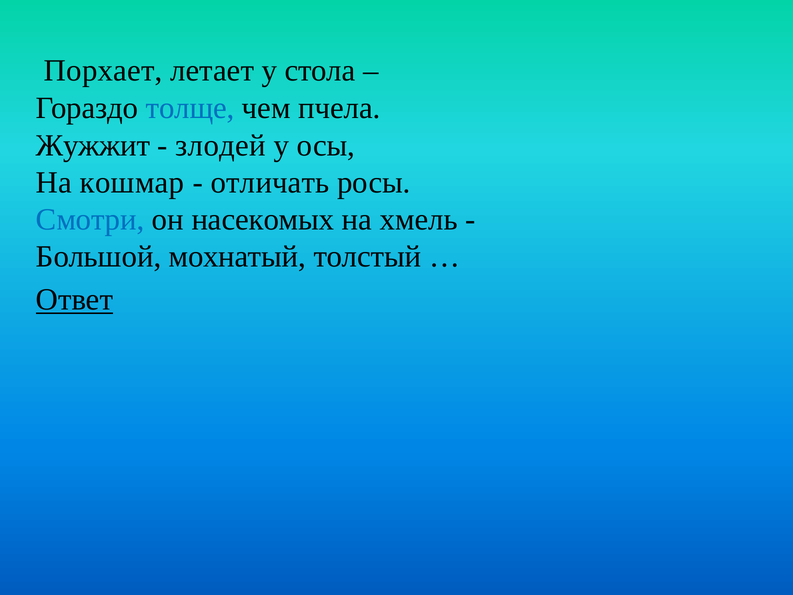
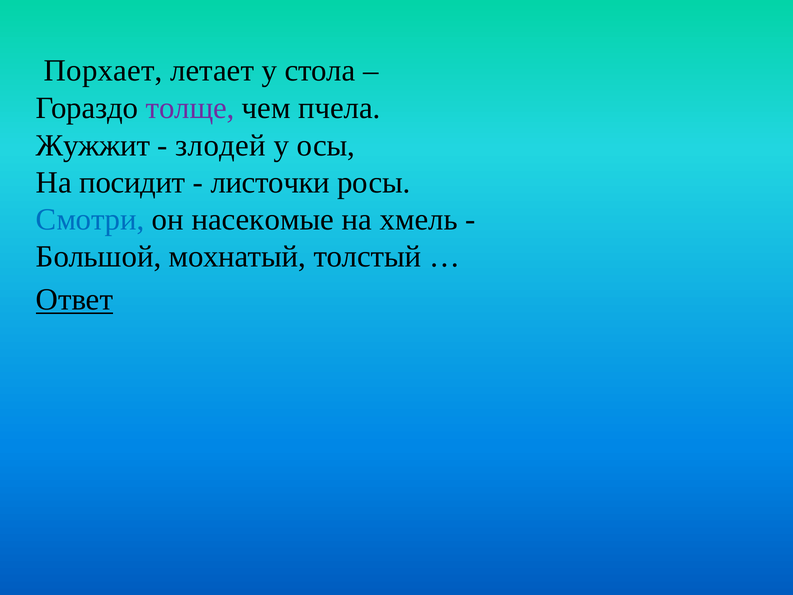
толще colour: blue -> purple
кошмар: кошмар -> посидит
отличать: отличать -> листочки
насекомых: насекомых -> насекомые
